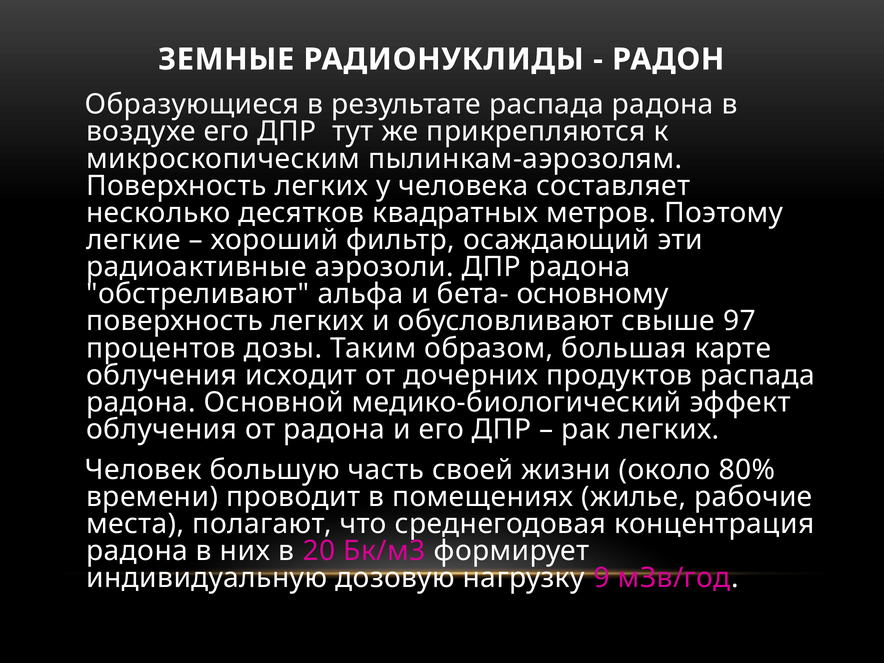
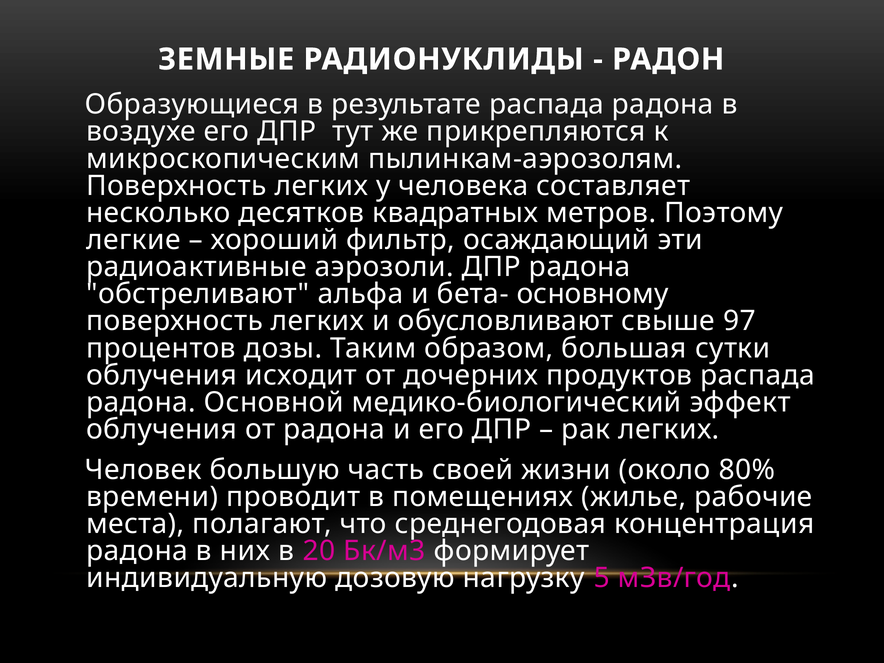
карте: карте -> сутки
9: 9 -> 5
